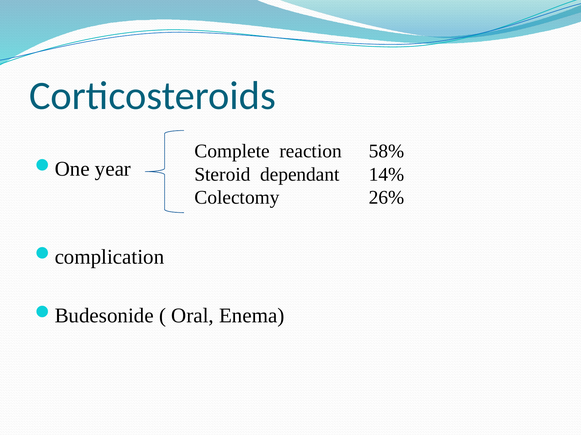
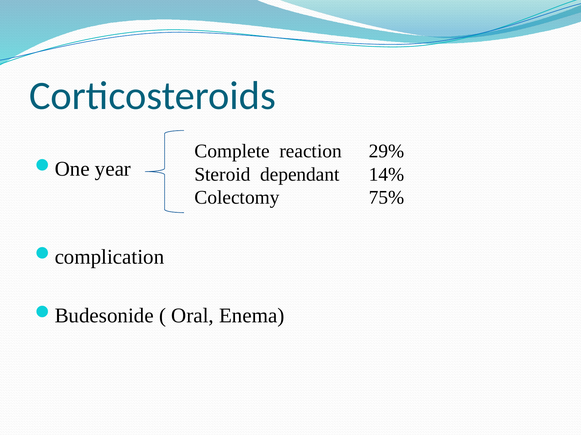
58%: 58% -> 29%
26%: 26% -> 75%
